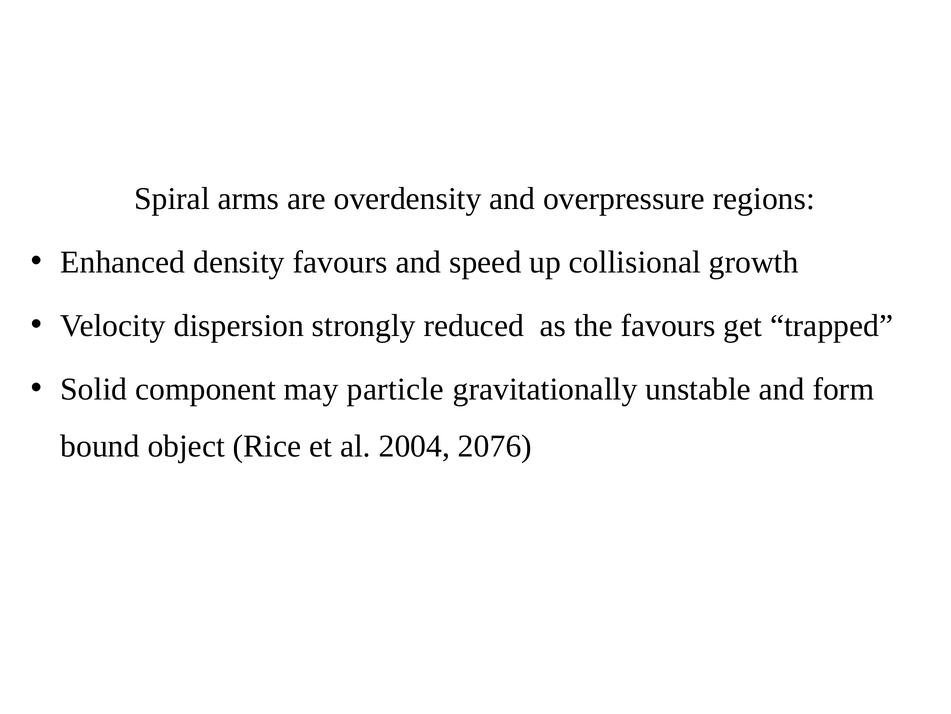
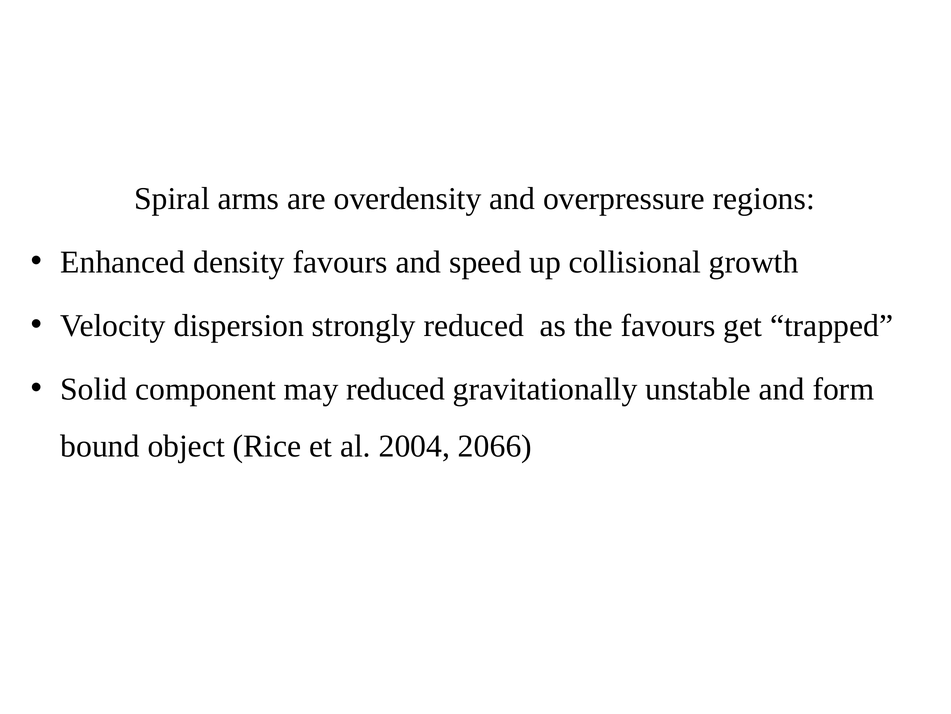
may particle: particle -> reduced
2076: 2076 -> 2066
